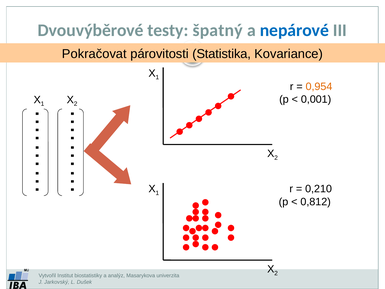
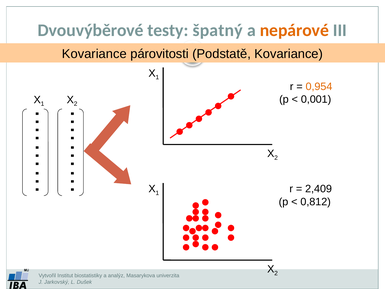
nepárové colour: blue -> orange
Pokračovat at (94, 54): Pokračovat -> Kovariance
Statistika: Statistika -> Podstatě
0,210: 0,210 -> 2,409
